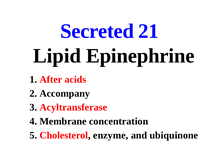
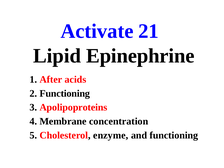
Secreted: Secreted -> Activate
2 Accompany: Accompany -> Functioning
Acyltransferase: Acyltransferase -> Apolipoproteins
and ubiquinone: ubiquinone -> functioning
